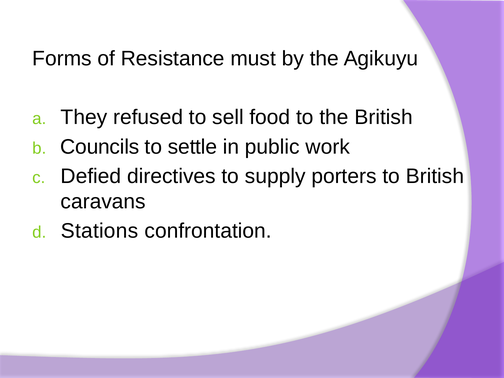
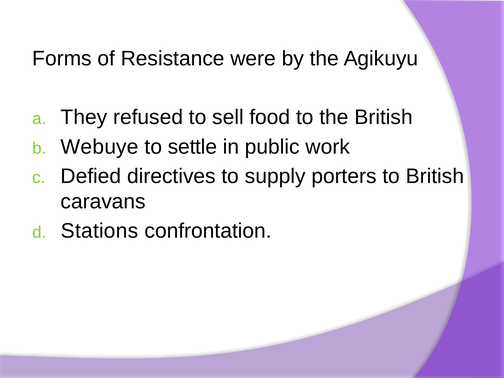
must: must -> were
Councils: Councils -> Webuye
